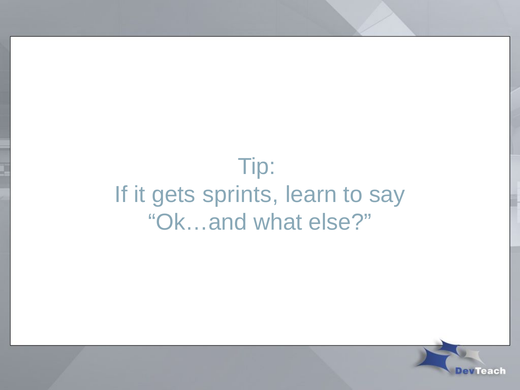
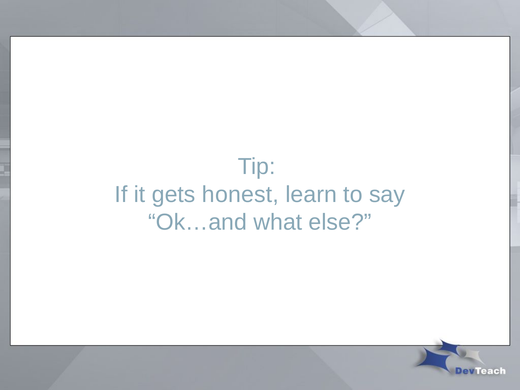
sprints: sprints -> honest
